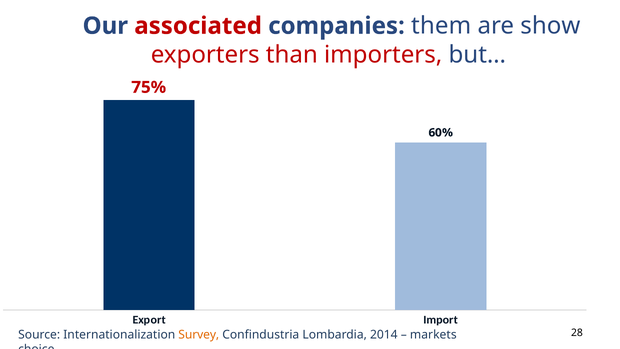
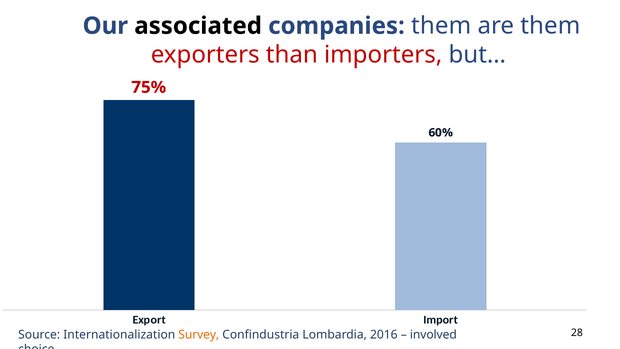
associated colour: red -> black
are show: show -> them
2014: 2014 -> 2016
markets: markets -> involved
